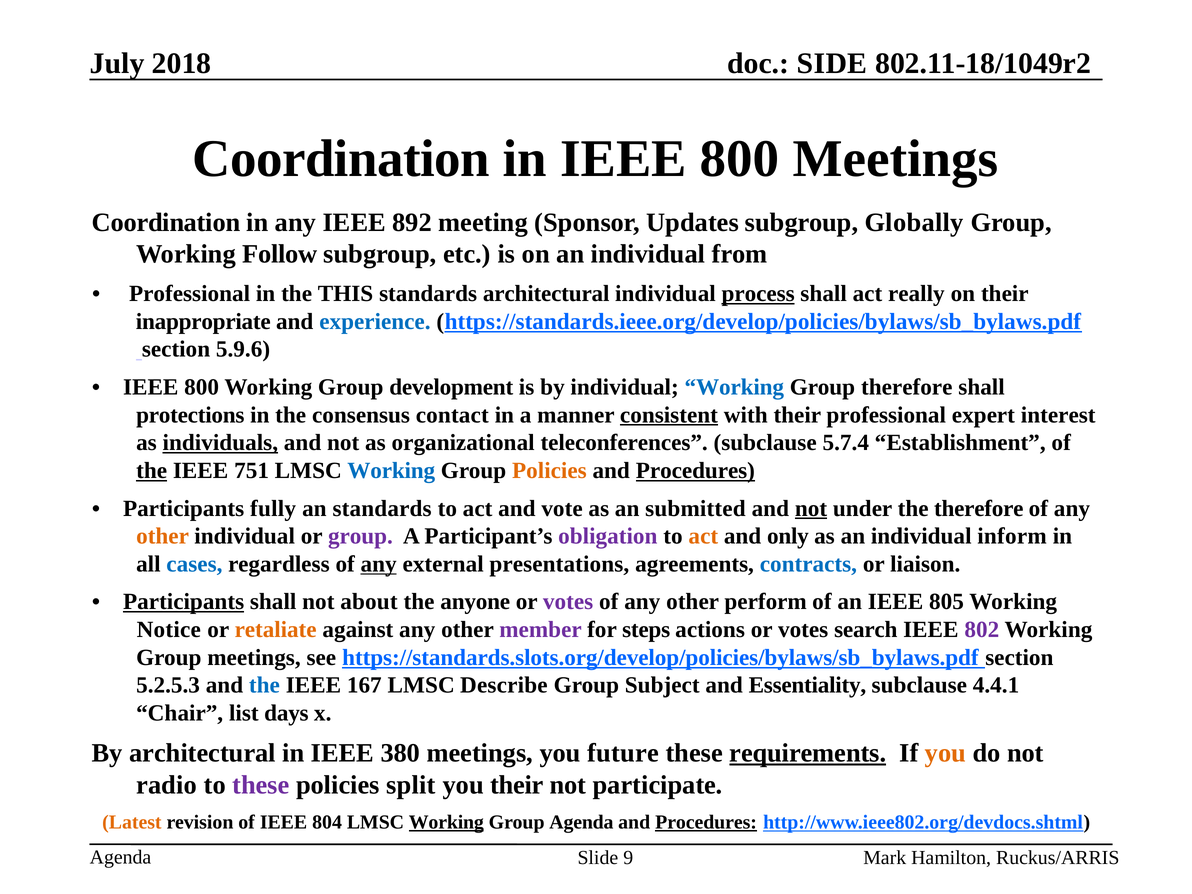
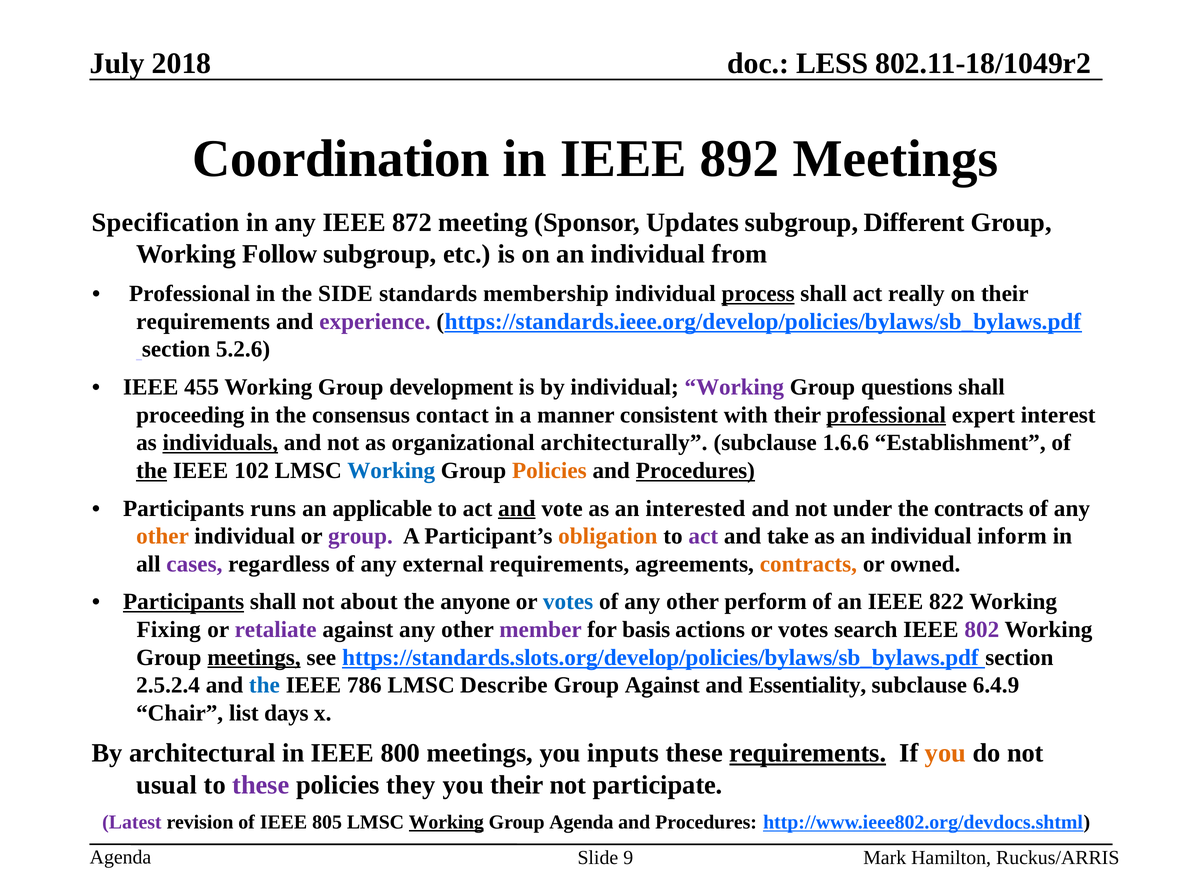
SIDE: SIDE -> LESS
in IEEE 800: 800 -> 892
Coordination at (166, 222): Coordination -> Specification
892: 892 -> 872
Globally: Globally -> Different
THIS: THIS -> SIDE
standards architectural: architectural -> membership
inappropriate at (203, 322): inappropriate -> requirements
experience colour: blue -> purple
5.9.6: 5.9.6 -> 5.2.6
800 at (202, 387): 800 -> 455
Working at (734, 387) colour: blue -> purple
Group therefore: therefore -> questions
protections: protections -> proceeding
consistent underline: present -> none
professional at (886, 415) underline: none -> present
teleconferences: teleconferences -> architecturally
5.7.4: 5.7.4 -> 1.6.6
751: 751 -> 102
fully: fully -> runs
an standards: standards -> applicable
and at (517, 508) underline: none -> present
submitted: submitted -> interested
not at (811, 508) underline: present -> none
the therefore: therefore -> contracts
obligation colour: purple -> orange
act at (703, 536) colour: orange -> purple
only: only -> take
cases colour: blue -> purple
any at (379, 564) underline: present -> none
external presentations: presentations -> requirements
contracts at (808, 564) colour: blue -> orange
liaison: liaison -> owned
votes at (568, 602) colour: purple -> blue
805: 805 -> 822
Notice: Notice -> Fixing
retaliate colour: orange -> purple
steps: steps -> basis
meetings at (254, 657) underline: none -> present
5.2.5.3: 5.2.5.3 -> 2.5.2.4
167: 167 -> 786
Group Subject: Subject -> Against
4.4.1: 4.4.1 -> 6.4.9
380: 380 -> 800
future: future -> inputs
radio: radio -> usual
split: split -> they
Latest colour: orange -> purple
804: 804 -> 805
Procedures at (706, 822) underline: present -> none
